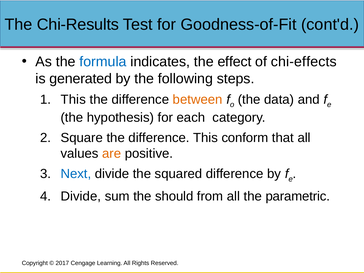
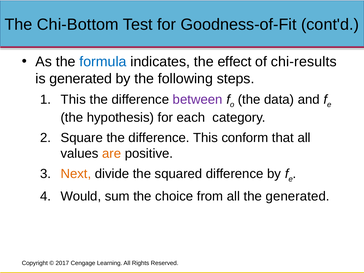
Chi-Results: Chi-Results -> Chi-Bottom
chi-effects: chi-effects -> chi-results
between colour: orange -> purple
Next colour: blue -> orange
Divide at (81, 196): Divide -> Would
should: should -> choice
the parametric: parametric -> generated
